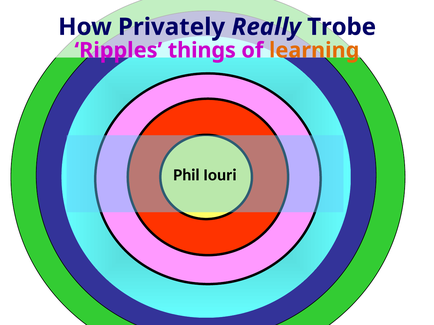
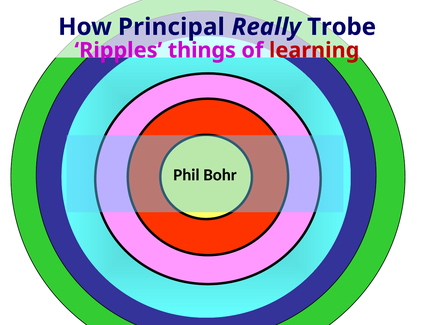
Privately: Privately -> Principal
learning colour: orange -> red
Iouri: Iouri -> Bohr
